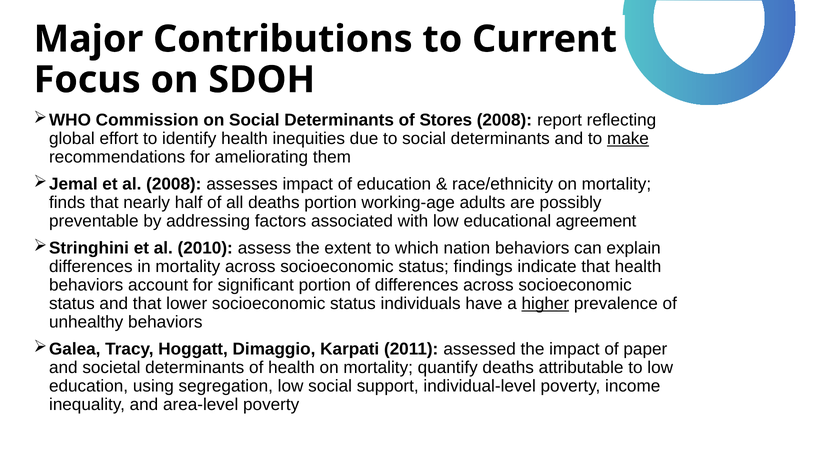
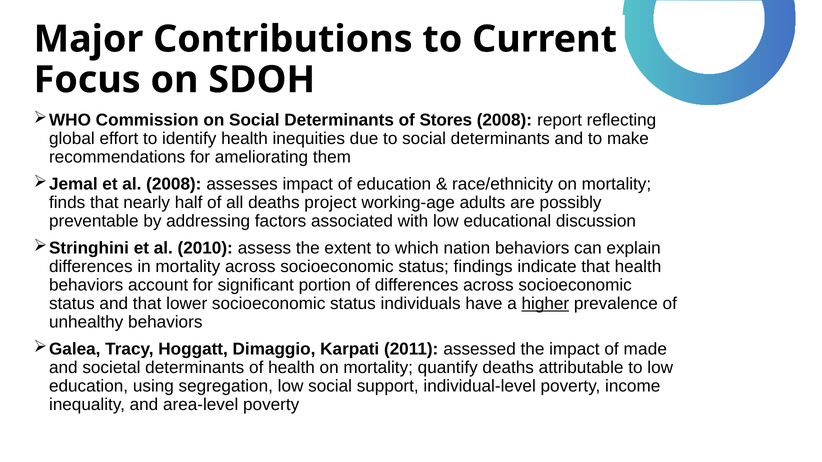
make underline: present -> none
deaths portion: portion -> project
agreement: agreement -> discussion
paper: paper -> made
